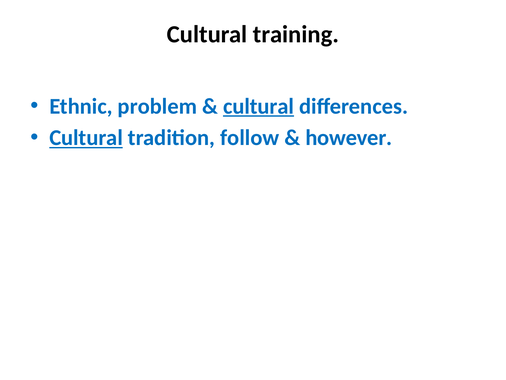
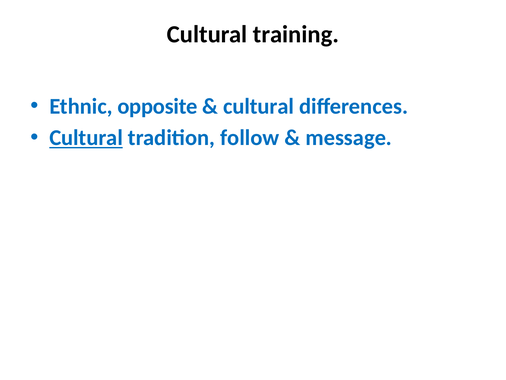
problem: problem -> opposite
cultural at (259, 106) underline: present -> none
however: however -> message
